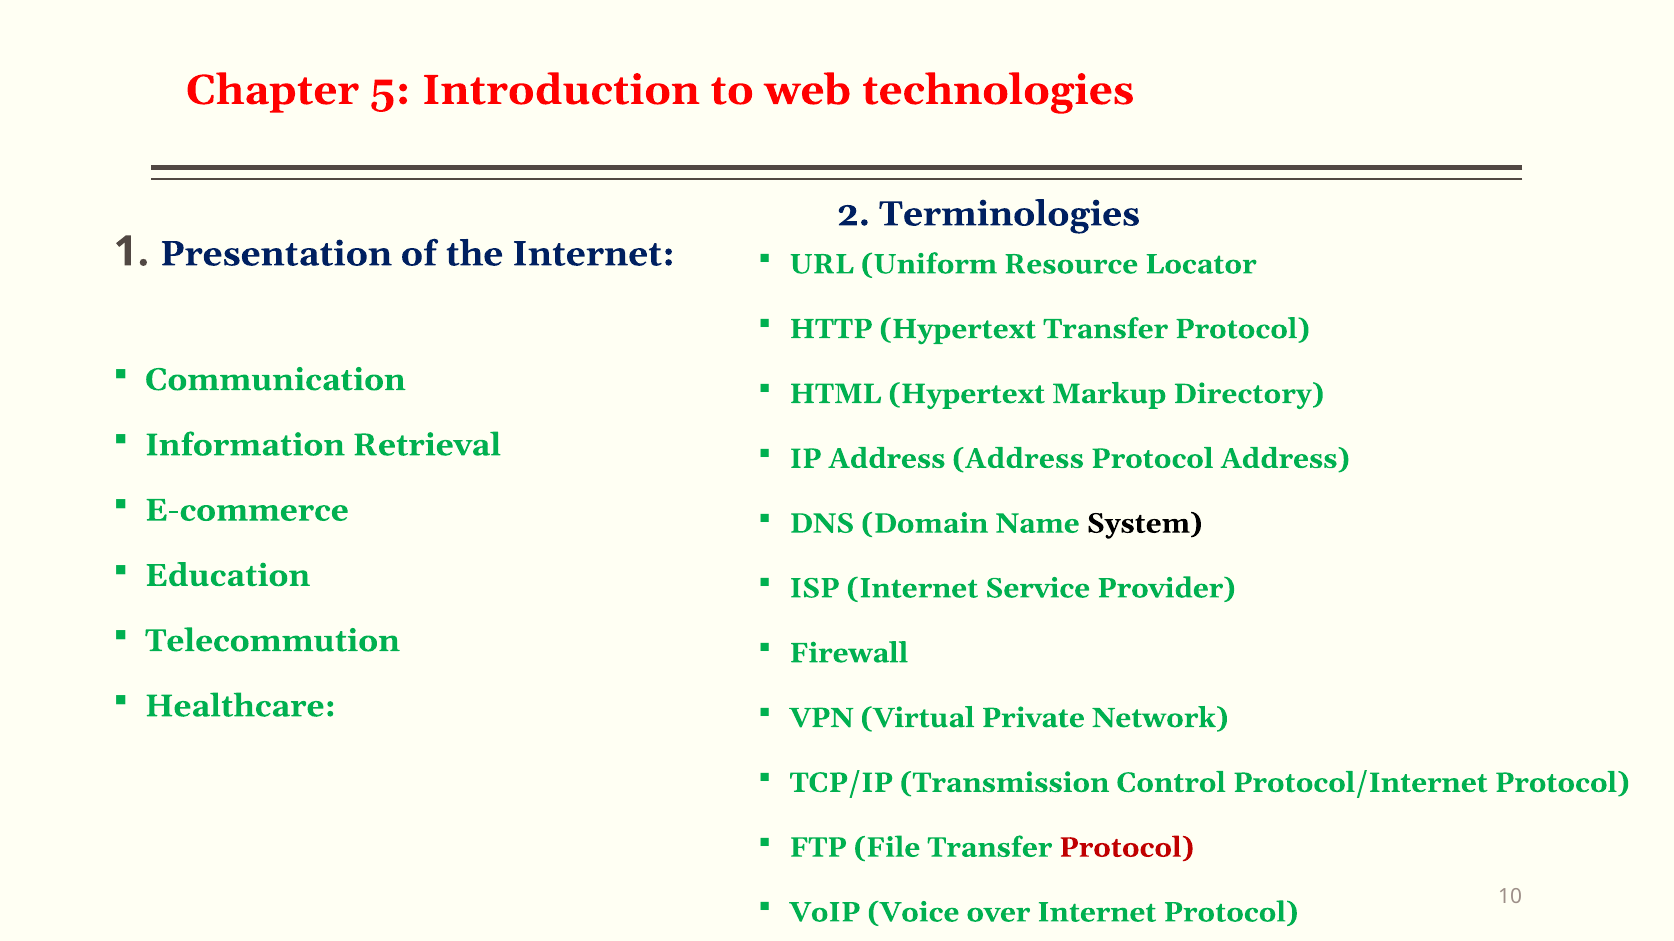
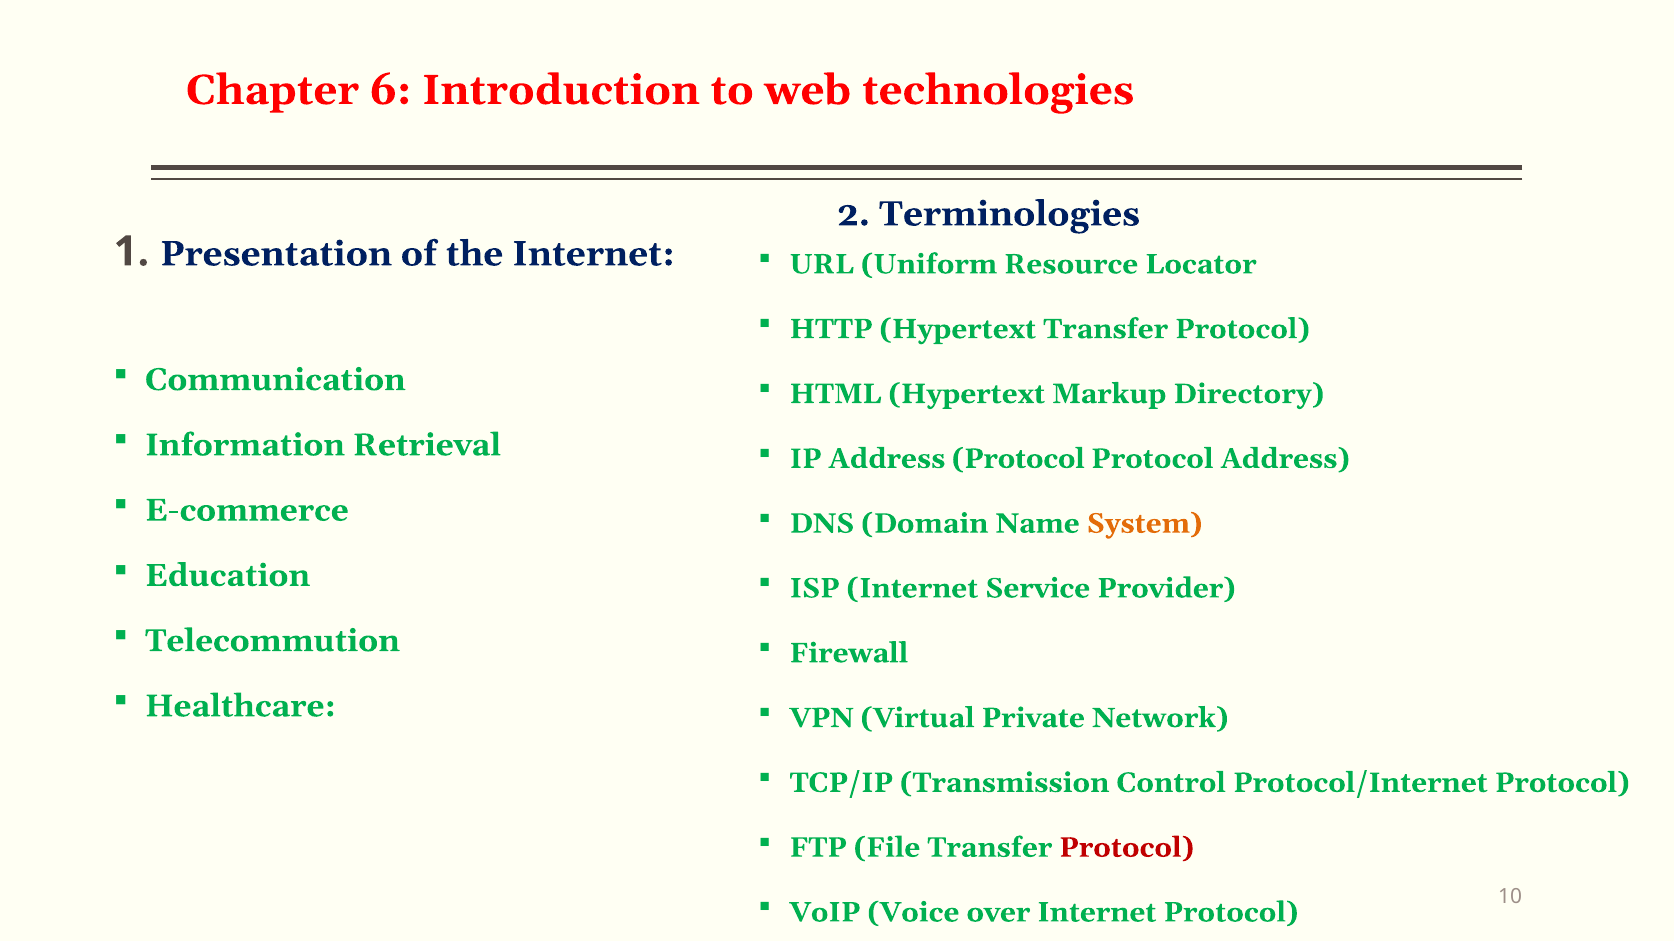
5: 5 -> 6
Address Address: Address -> Protocol
System colour: black -> orange
